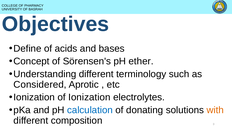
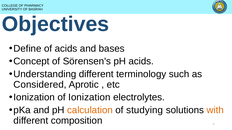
pH ether: ether -> acids
calculation colour: blue -> orange
donating: donating -> studying
